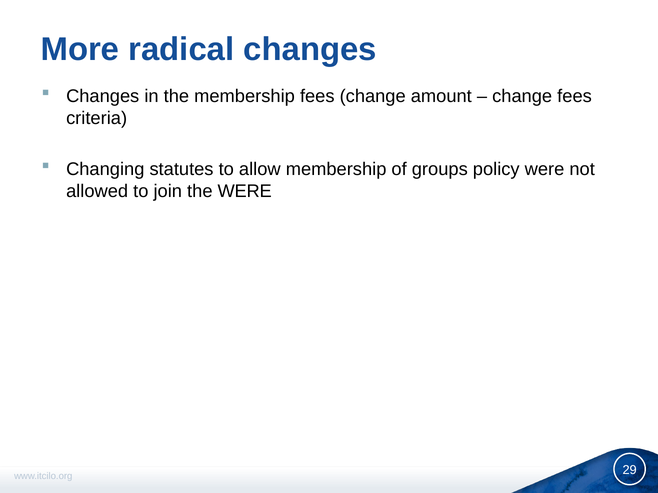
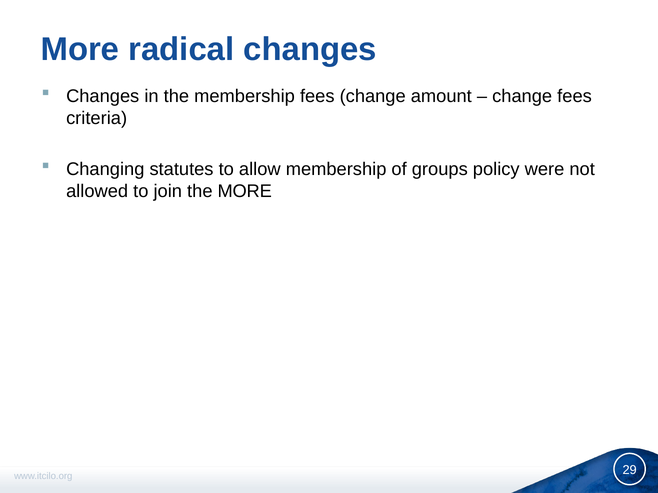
the WERE: WERE -> MORE
